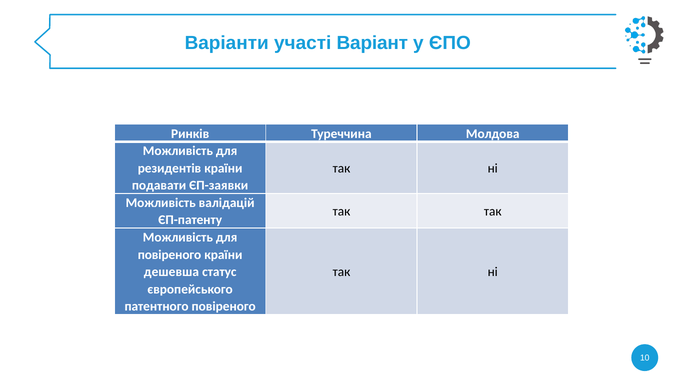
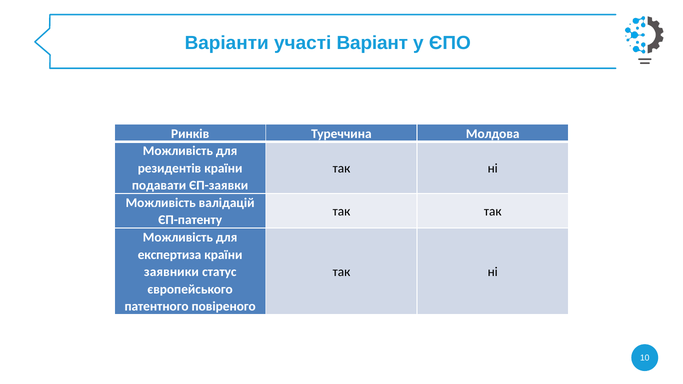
повіреного at (169, 255): повіреного -> експертиза
дешевша: дешевша -> заявники
